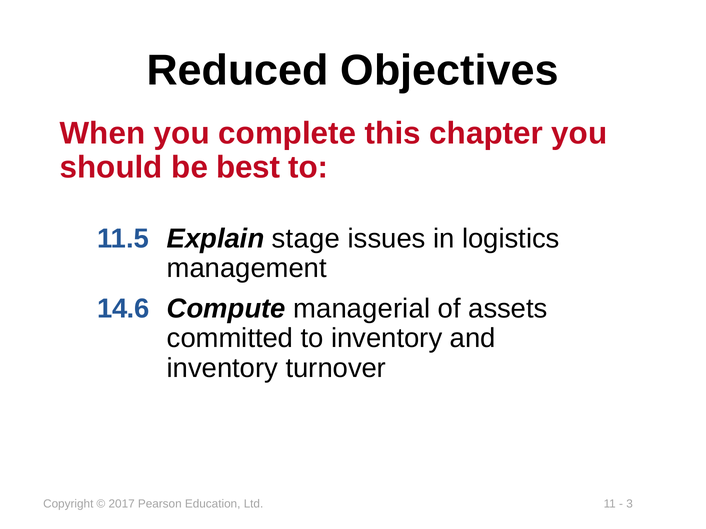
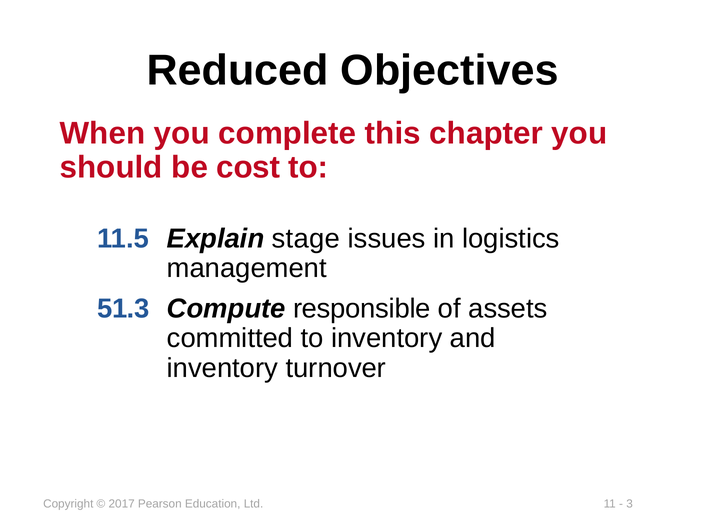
best: best -> cost
14.6: 14.6 -> 51.3
managerial: managerial -> responsible
